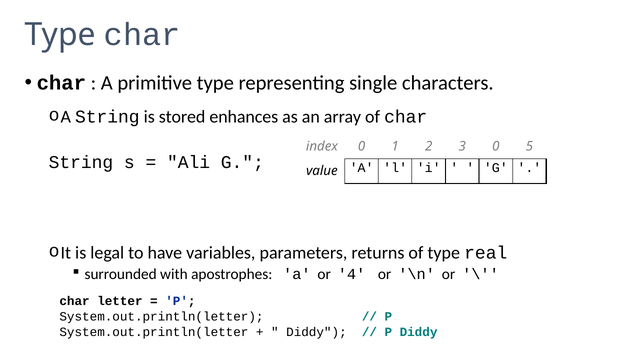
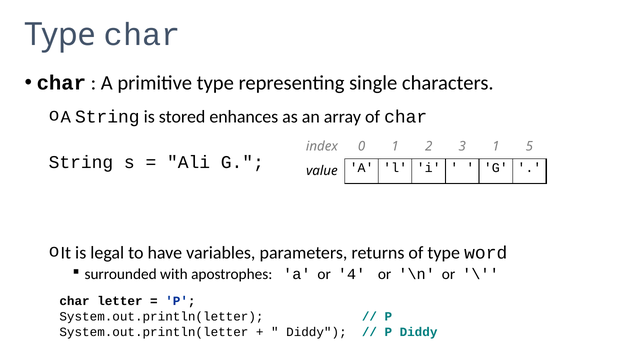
3 0: 0 -> 1
real: real -> word
